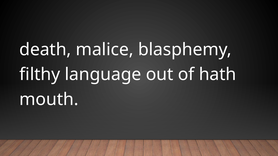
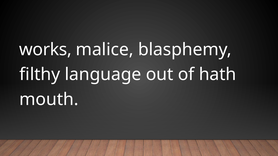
death: death -> works
